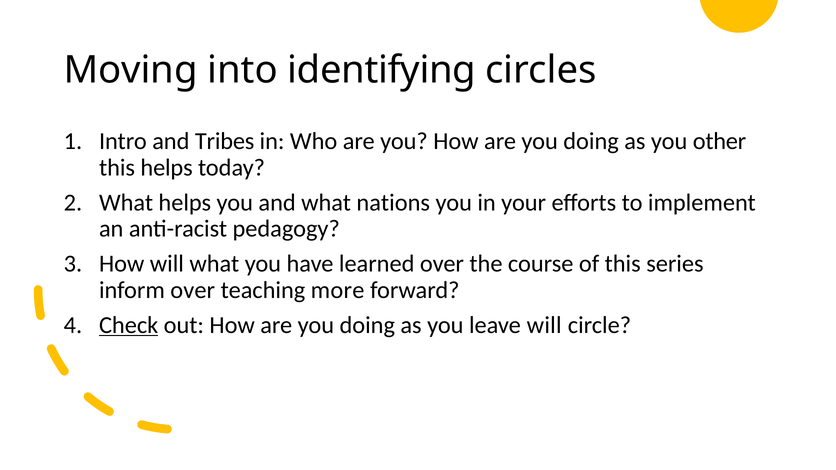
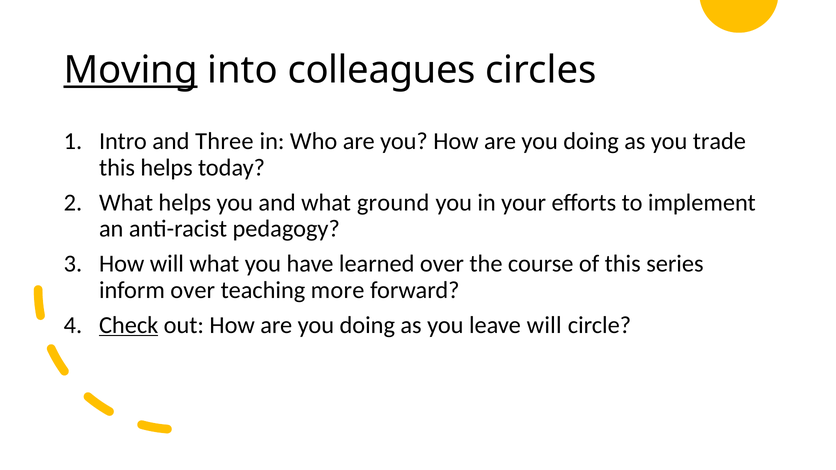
Moving underline: none -> present
identifying: identifying -> colleagues
Tribes: Tribes -> Three
other: other -> trade
nations: nations -> ground
